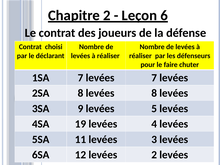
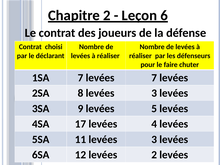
8 levées 8: 8 -> 3
19: 19 -> 17
